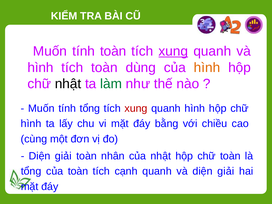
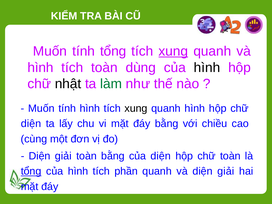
tính toàn: toàn -> tổng
hình at (207, 68) colour: orange -> black
tính tổng: tổng -> hình
xung at (136, 108) colour: red -> black
hình at (31, 124): hình -> diện
toàn nhân: nhân -> bằng
của nhật: nhật -> diện
tổng at (31, 171) underline: none -> present
toàn at (78, 171): toàn -> hình
cạnh: cạnh -> phần
